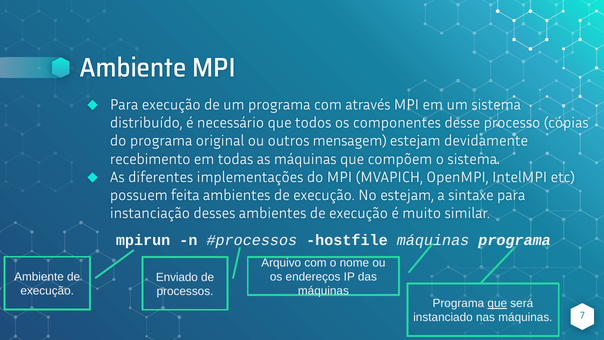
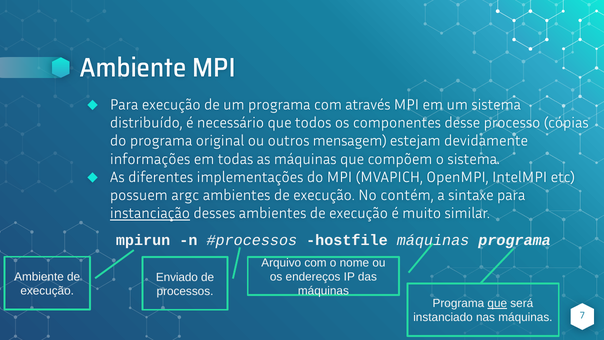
recebimento: recebimento -> informações
feita: feita -> argc
No estejam: estejam -> contém
instanciação underline: none -> present
